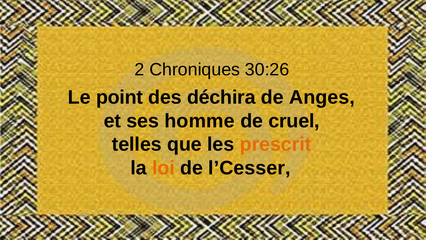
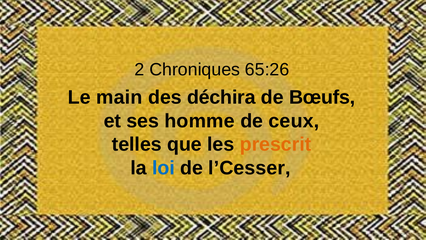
30:26: 30:26 -> 65:26
point: point -> main
Anges: Anges -> Bœufs
cruel: cruel -> ceux
loi colour: orange -> blue
